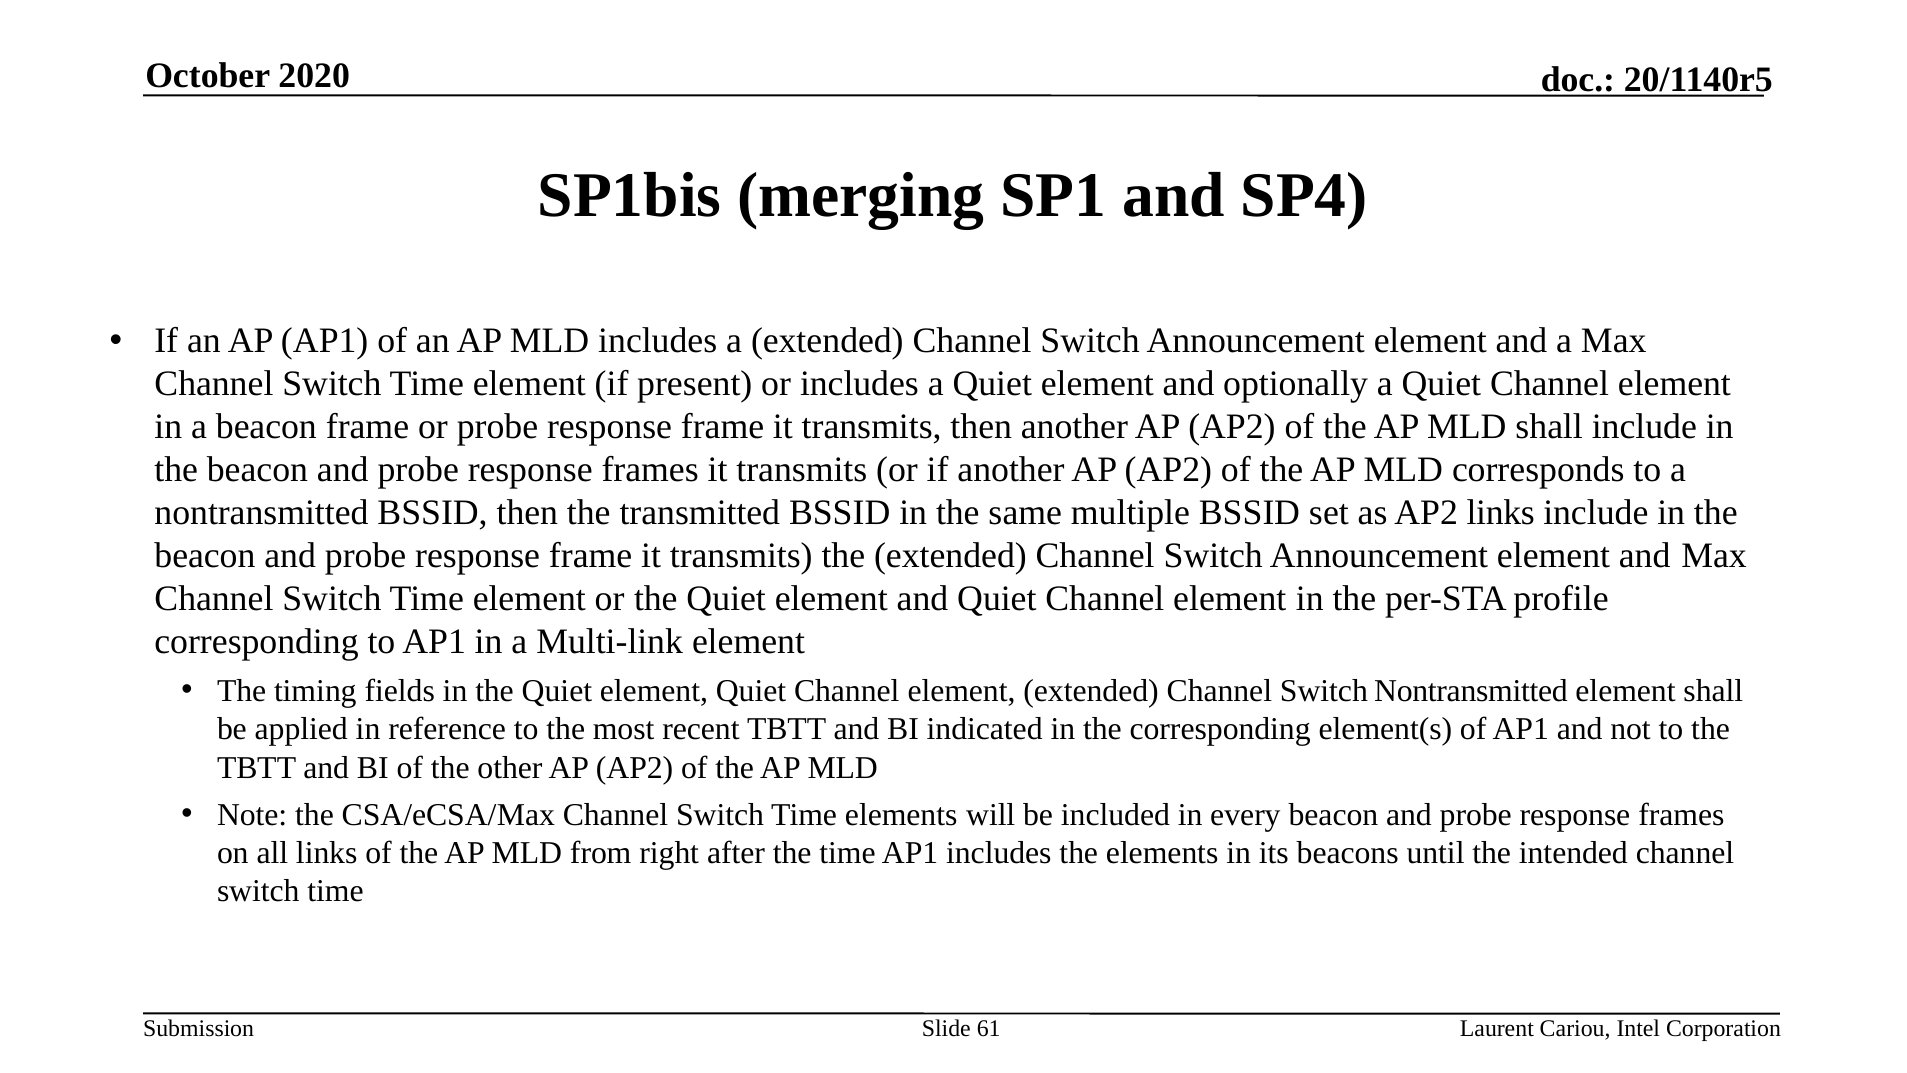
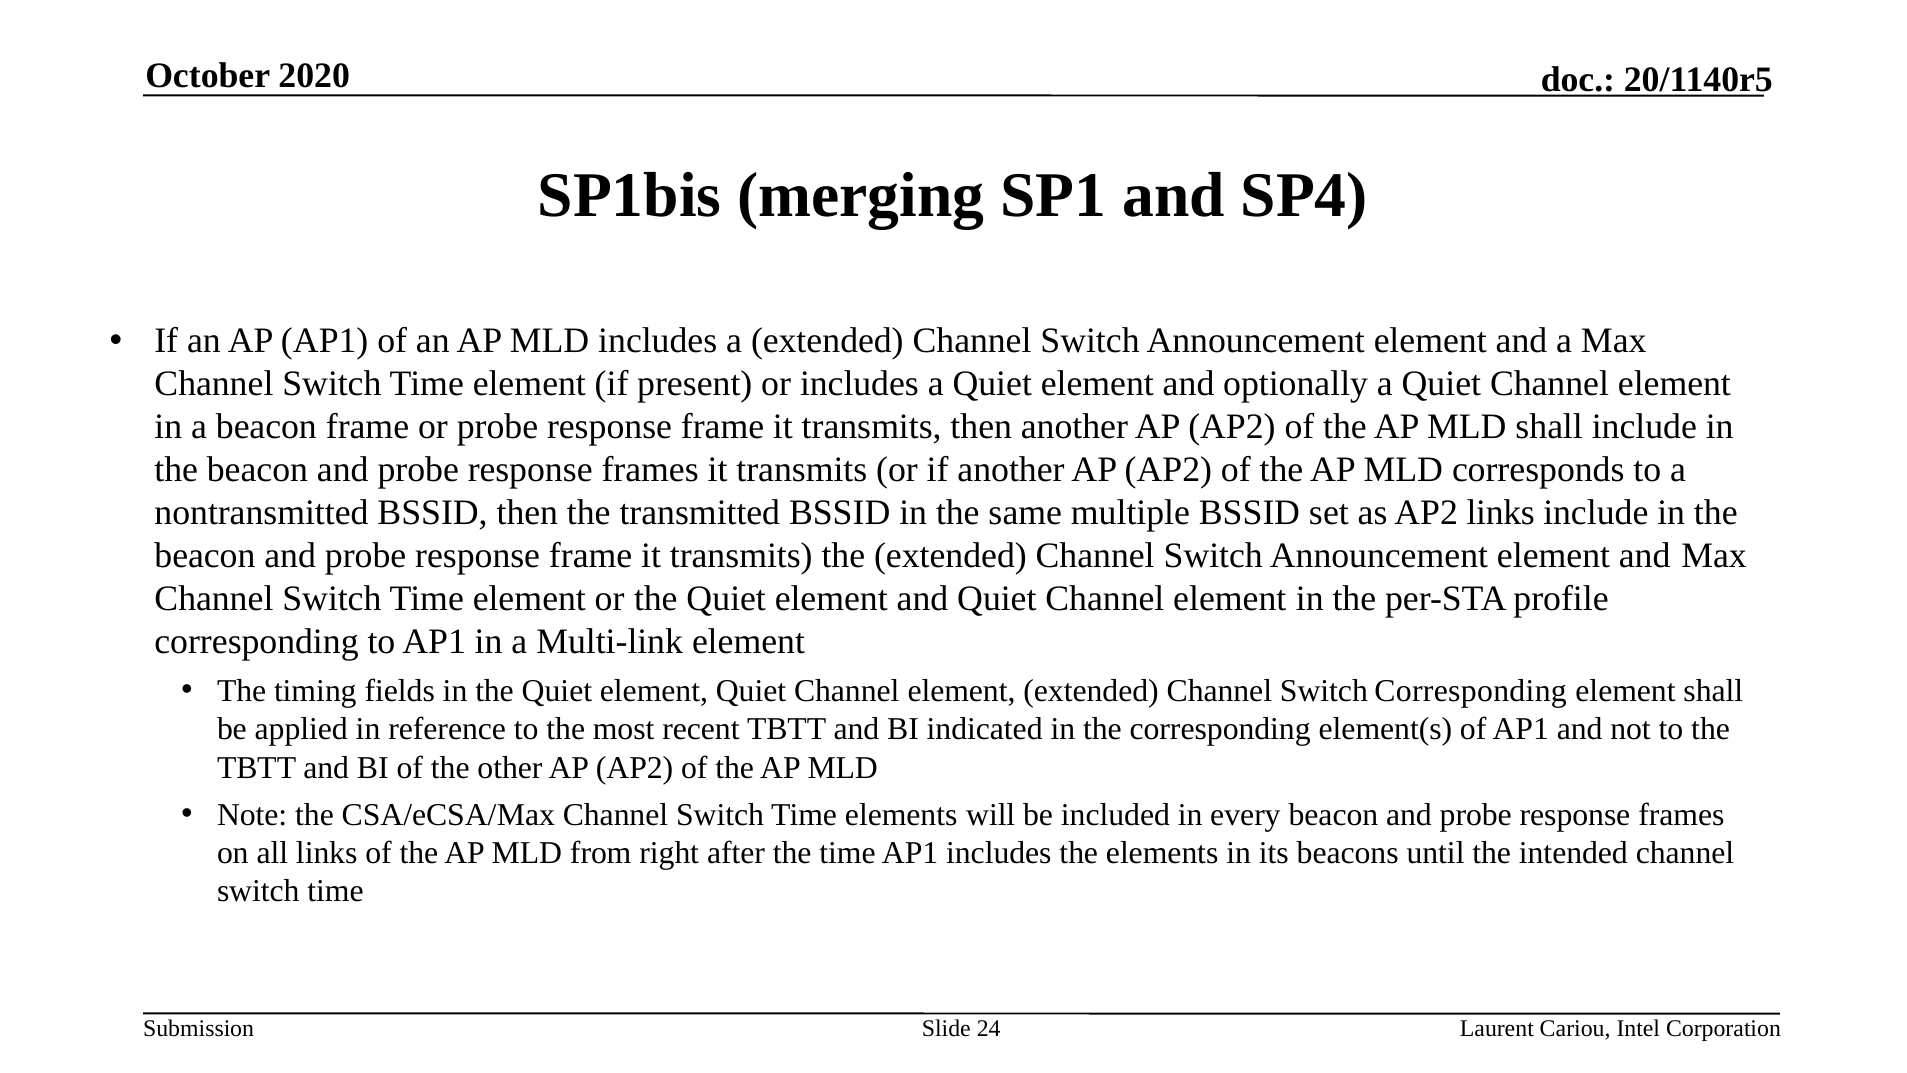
Switch Nontransmitted: Nontransmitted -> Corresponding
61: 61 -> 24
